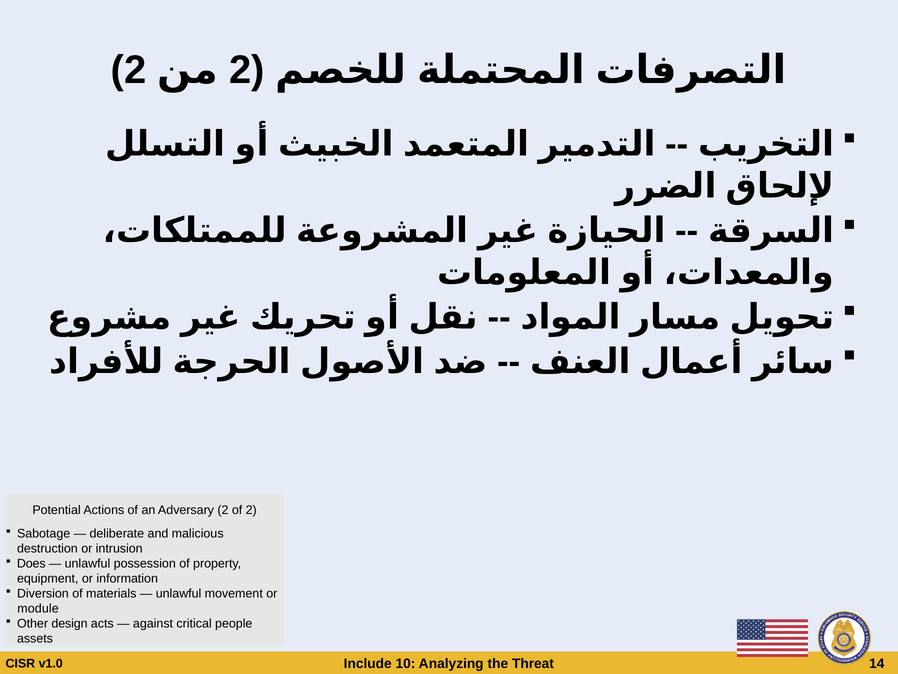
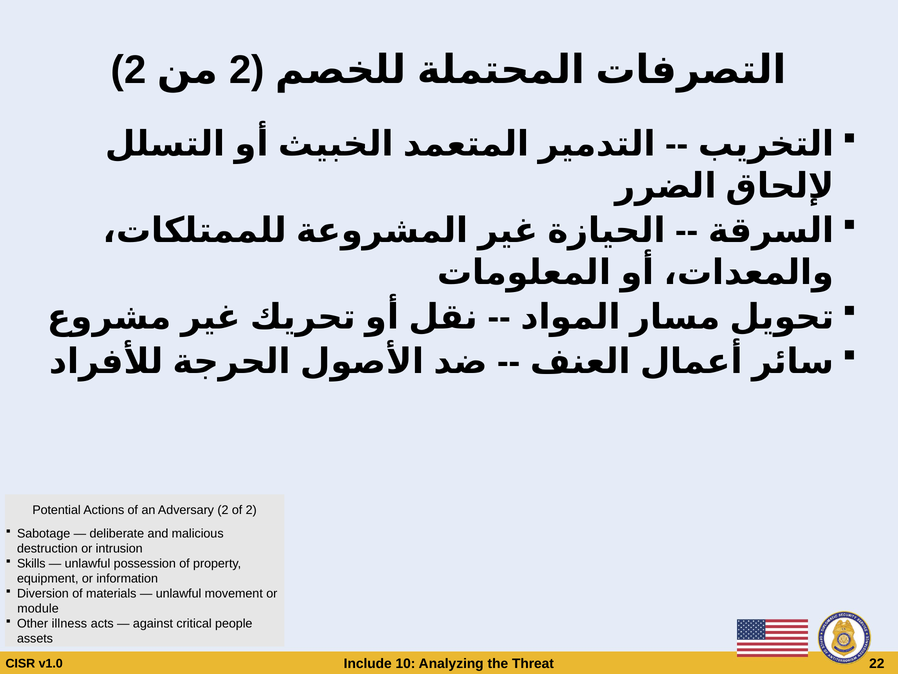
Does: Does -> Skills
design: design -> illness
14: 14 -> 22
